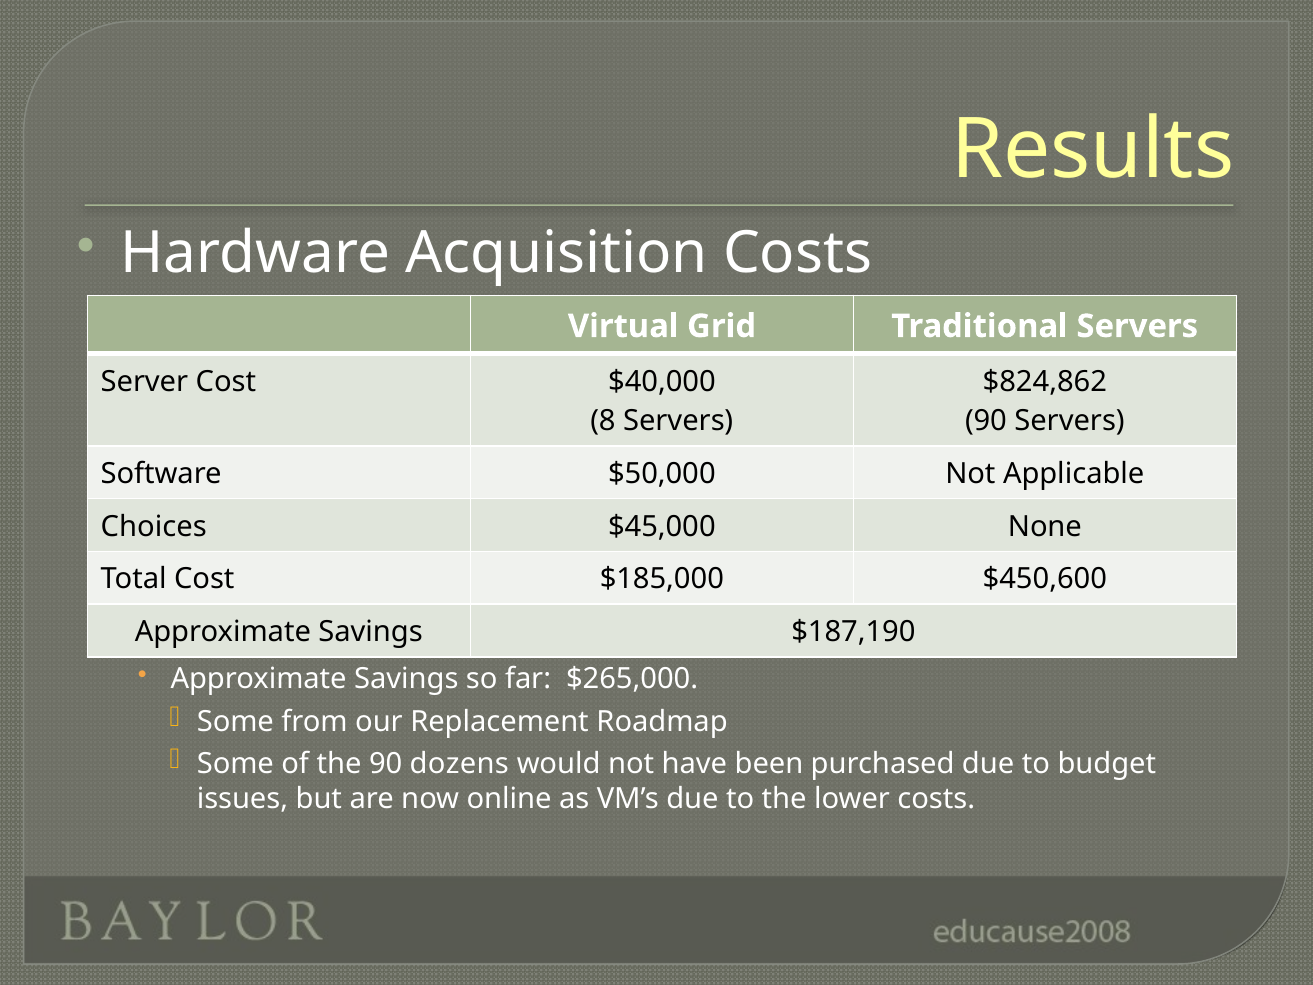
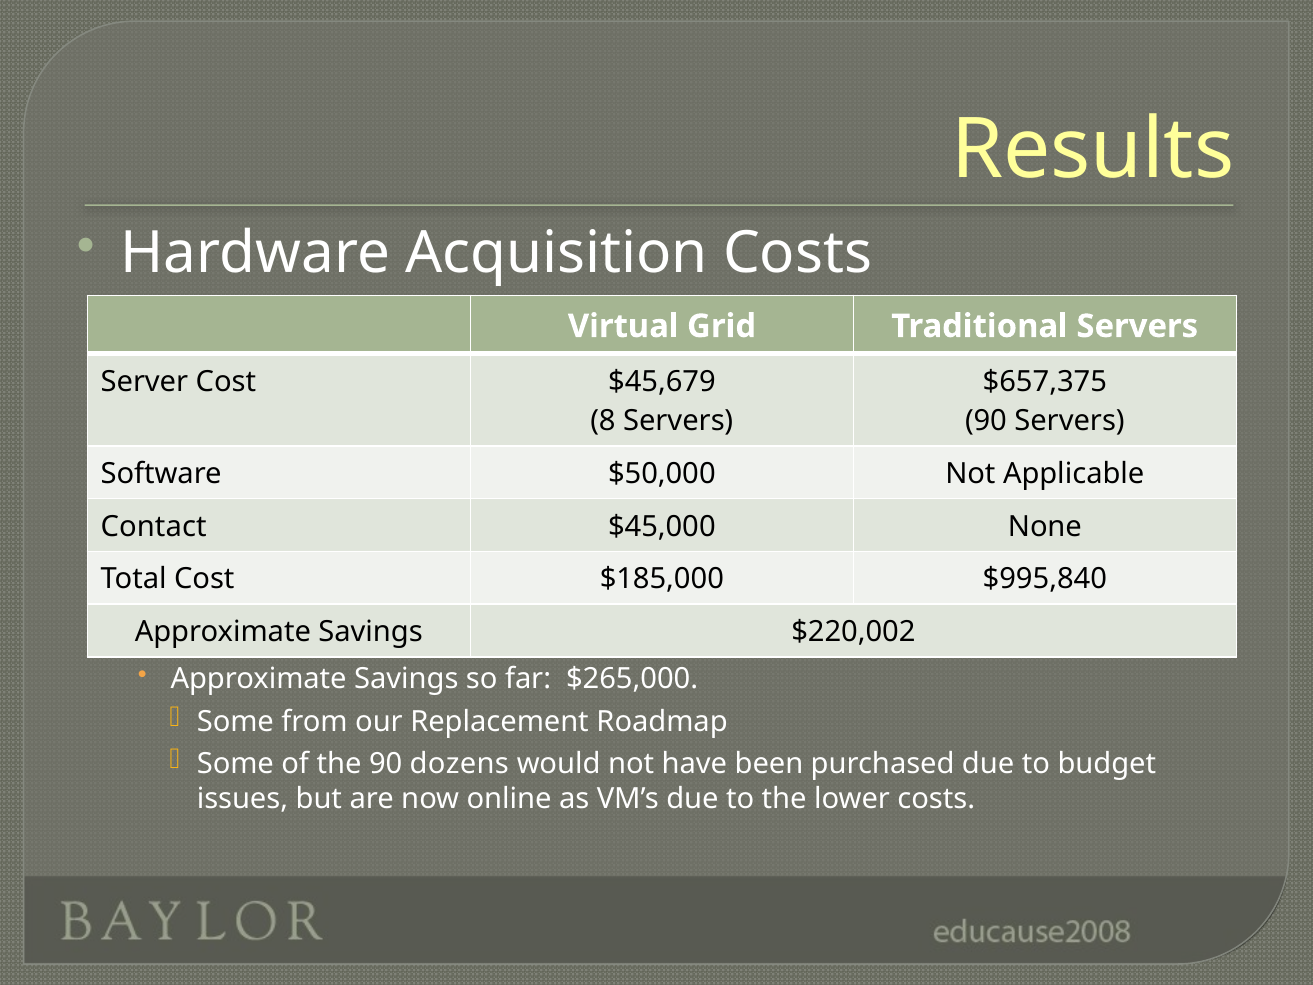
$40,000: $40,000 -> $45,679
$824,862: $824,862 -> $657,375
Choices: Choices -> Contact
$450,600: $450,600 -> $995,840
$187,190: $187,190 -> $220,002
